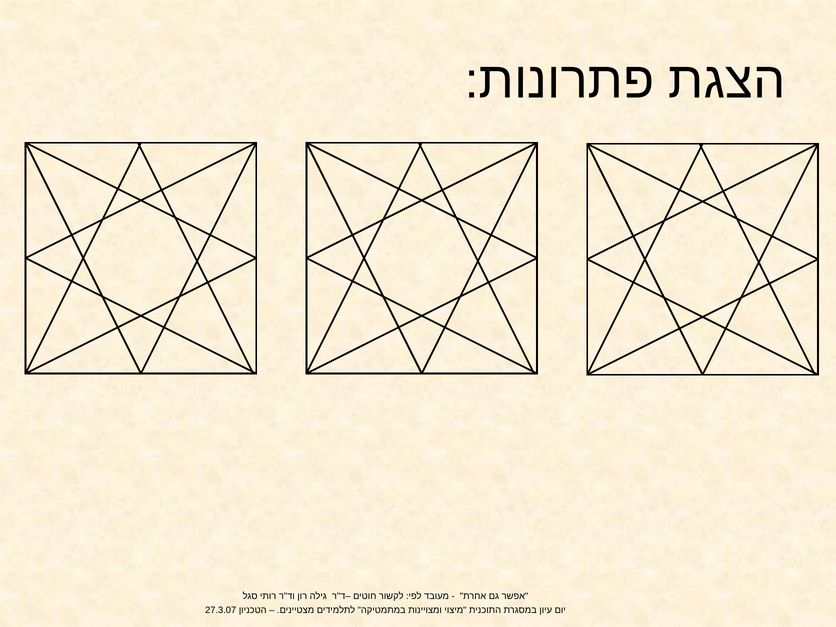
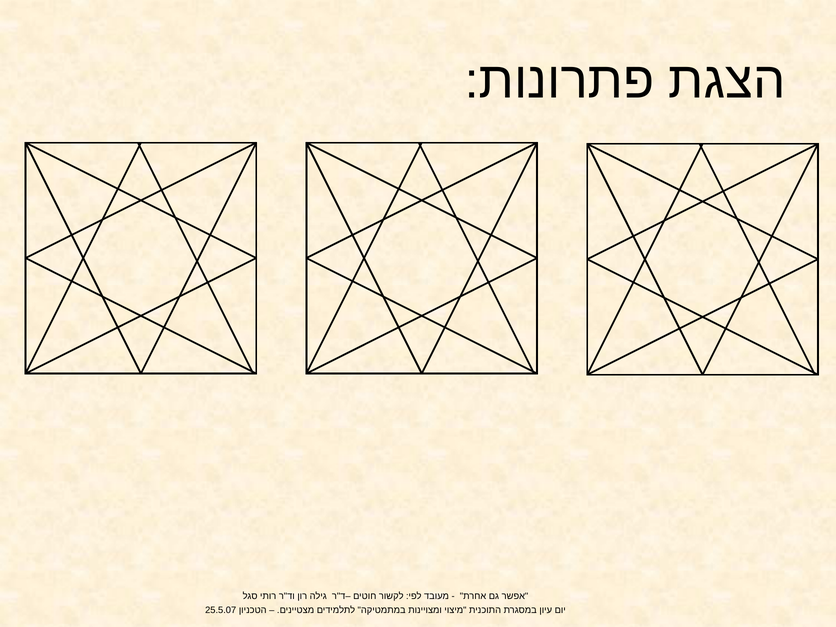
27.3.07: 27.3.07 -> 25.5.07
